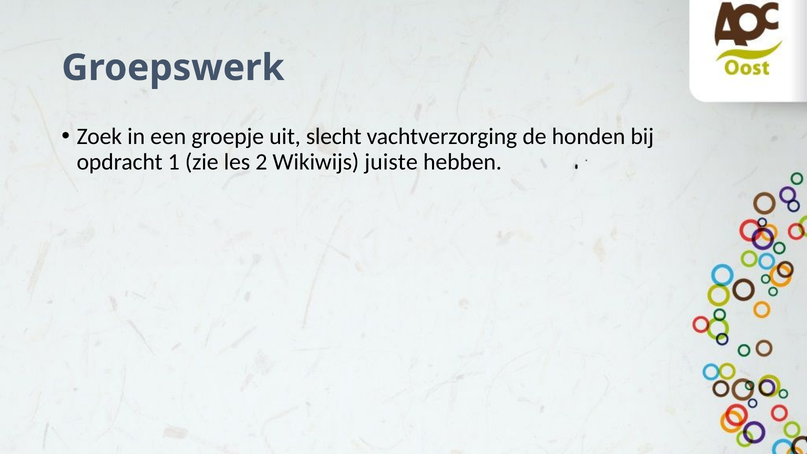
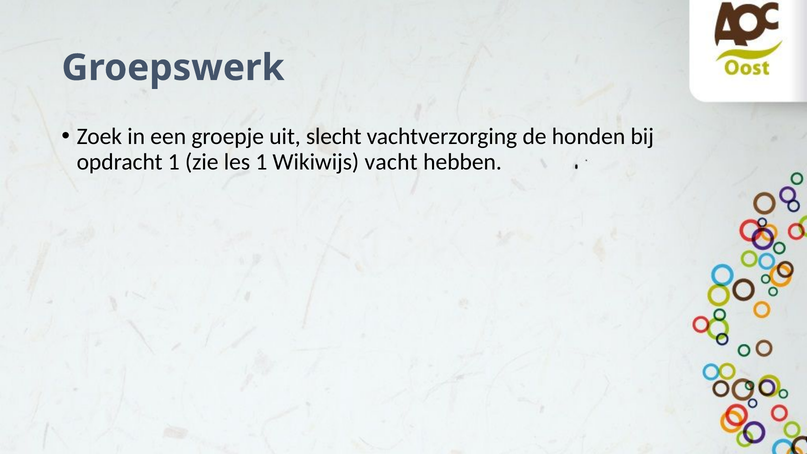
les 2: 2 -> 1
juiste: juiste -> vacht
